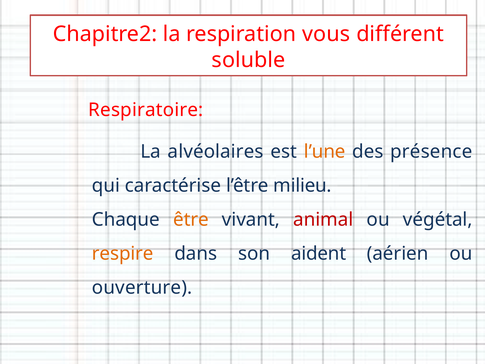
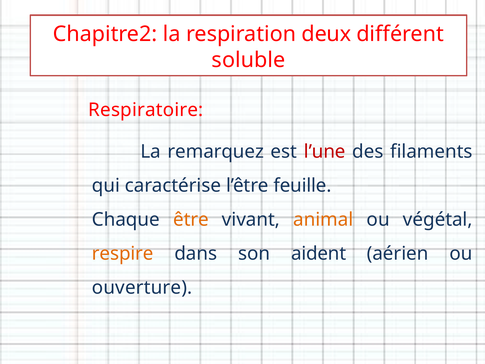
vous: vous -> deux
alvéolaires: alvéolaires -> remarquez
l’une colour: orange -> red
présence: présence -> filaments
milieu: milieu -> feuille
animal colour: red -> orange
